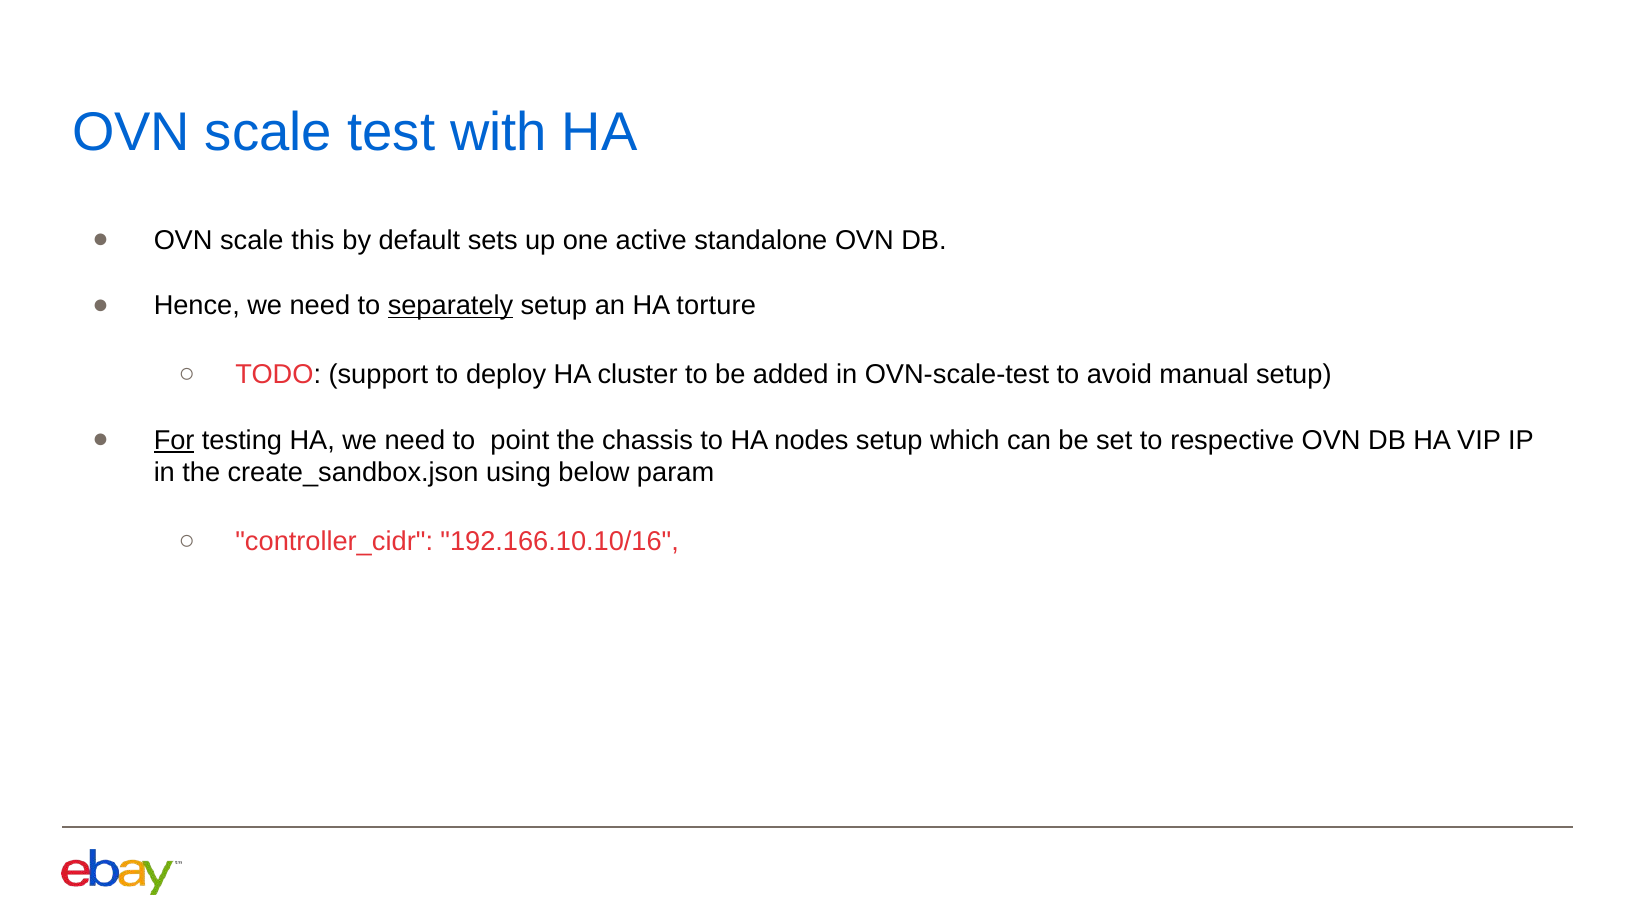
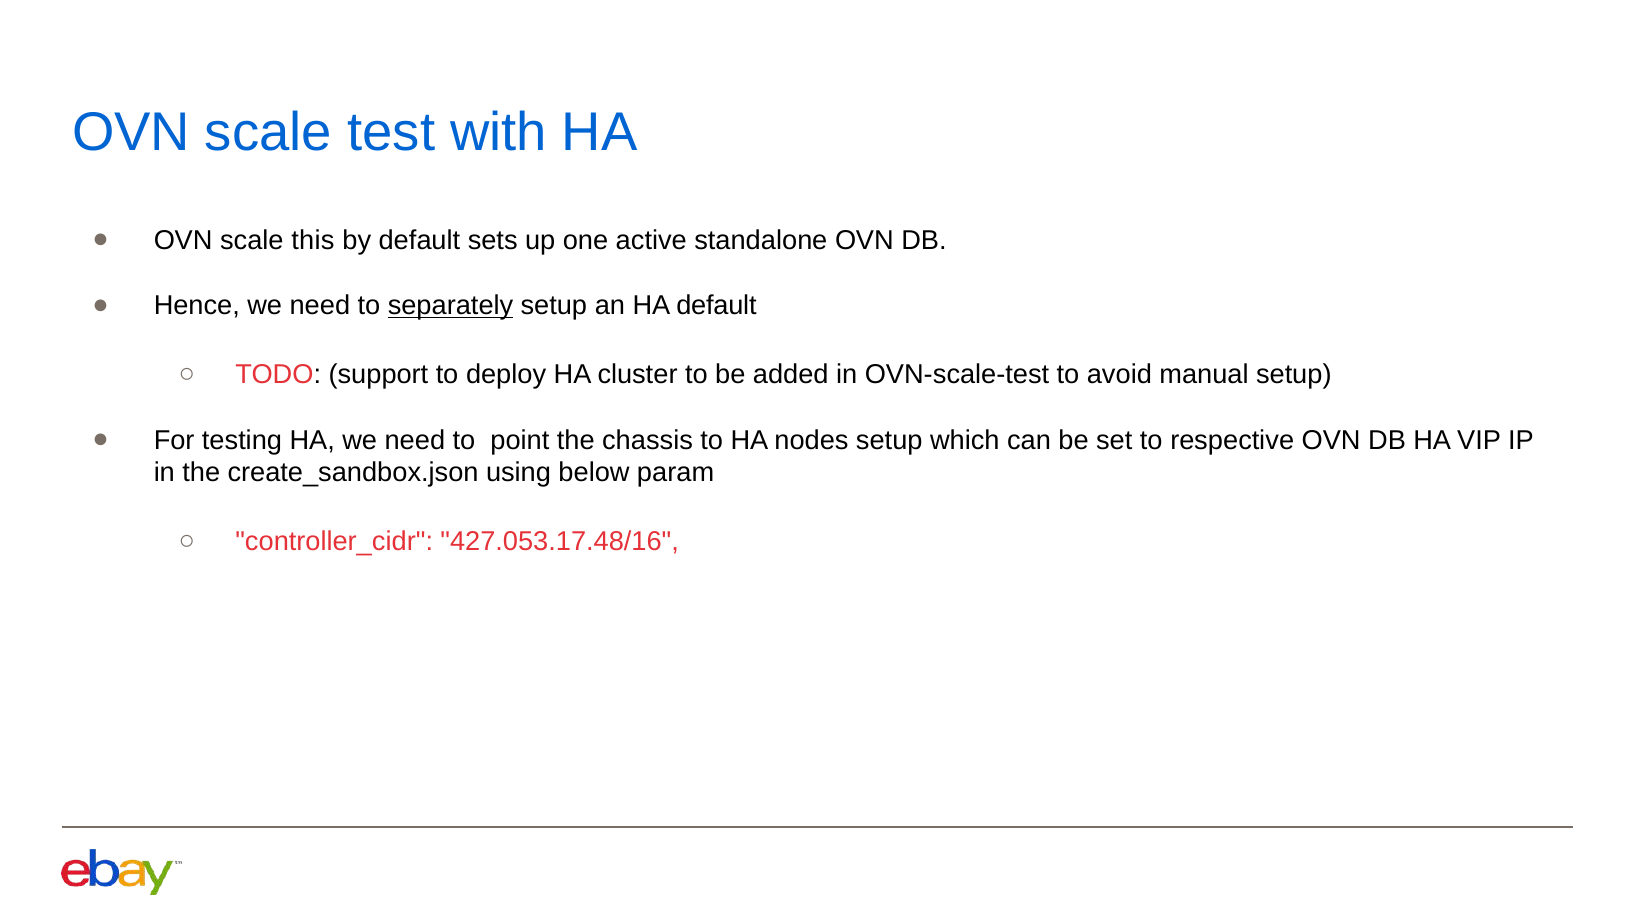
HA torture: torture -> default
For underline: present -> none
192.166.10.10/16: 192.166.10.10/16 -> 427.053.17.48/16
